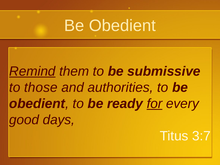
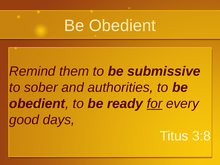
Remind underline: present -> none
those: those -> sober
3:7: 3:7 -> 3:8
